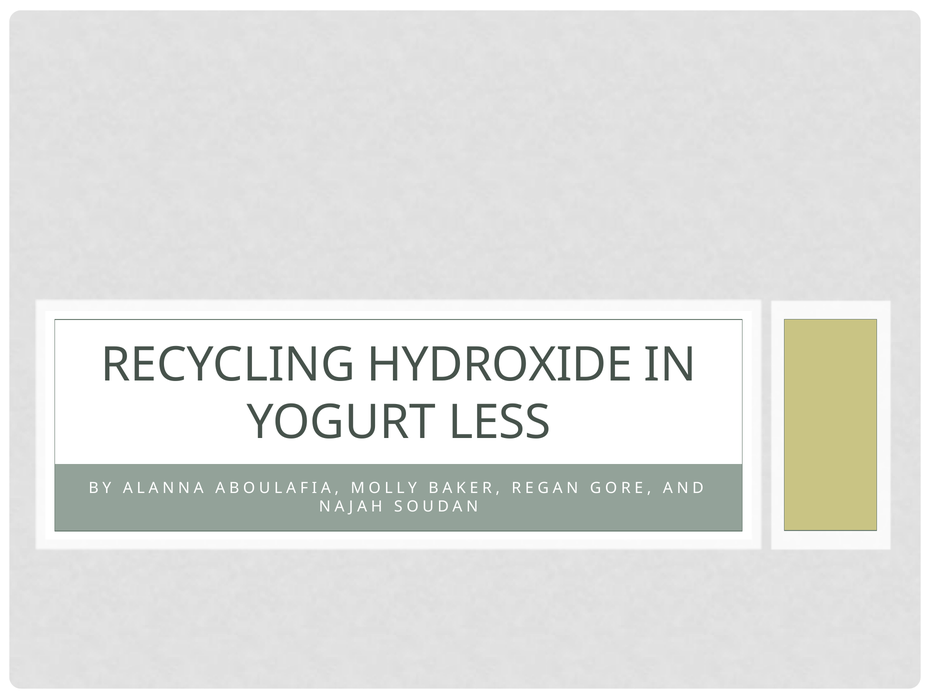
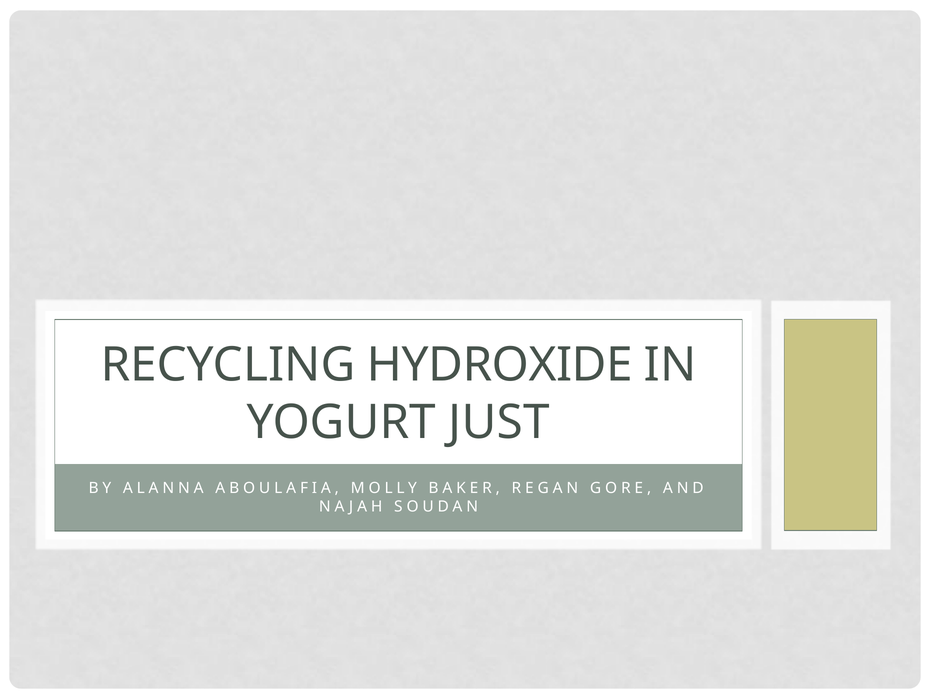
LESS: LESS -> JUST
